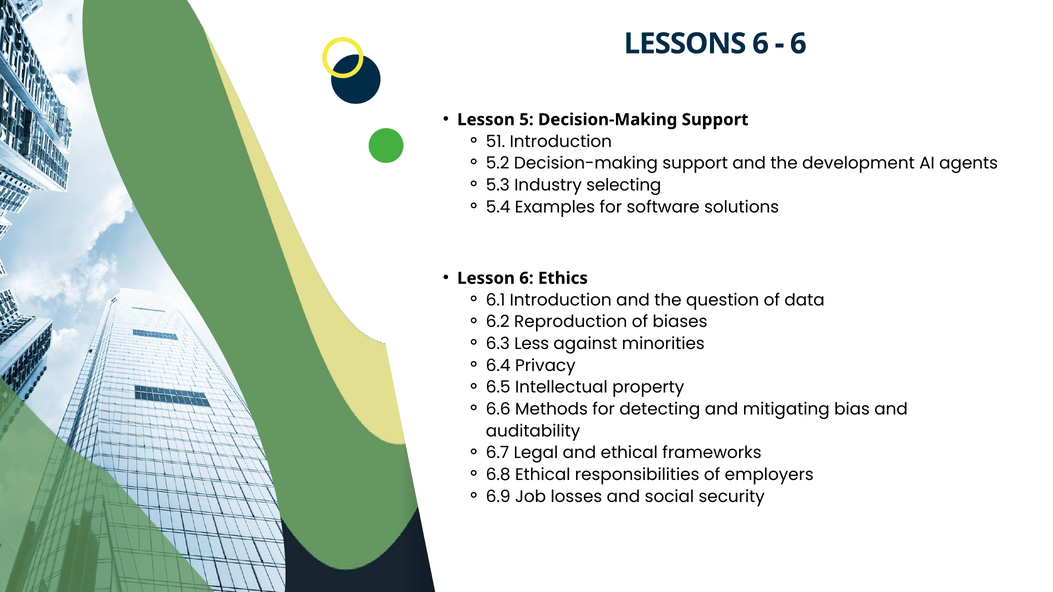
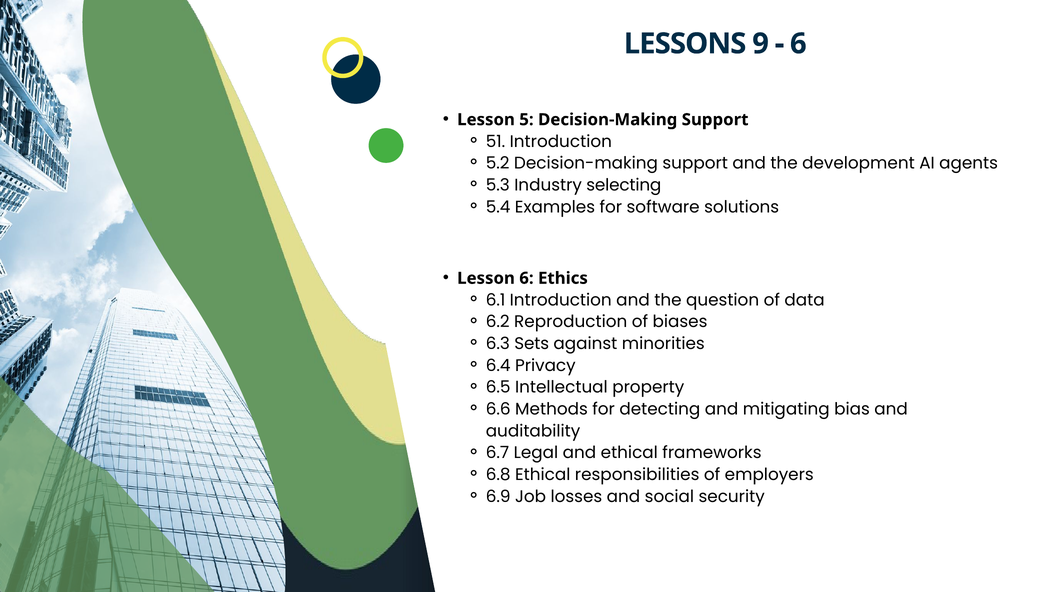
LESSONS 6: 6 -> 9
Less: Less -> Sets
